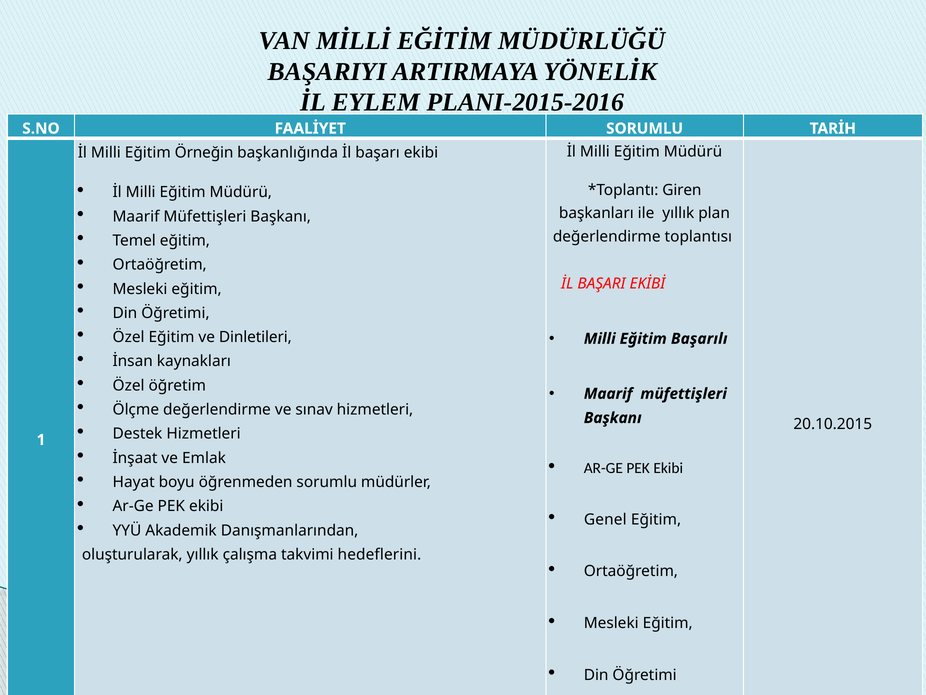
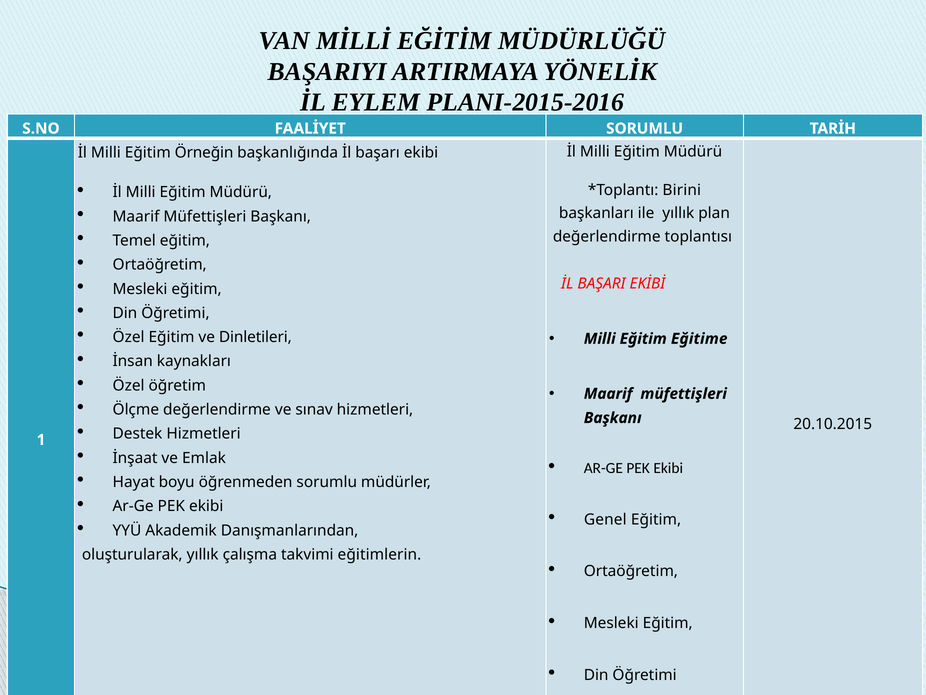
Giren: Giren -> Birini
Başarılı: Başarılı -> Eğitime
hedeflerini: hedeflerini -> eğitimlerin
